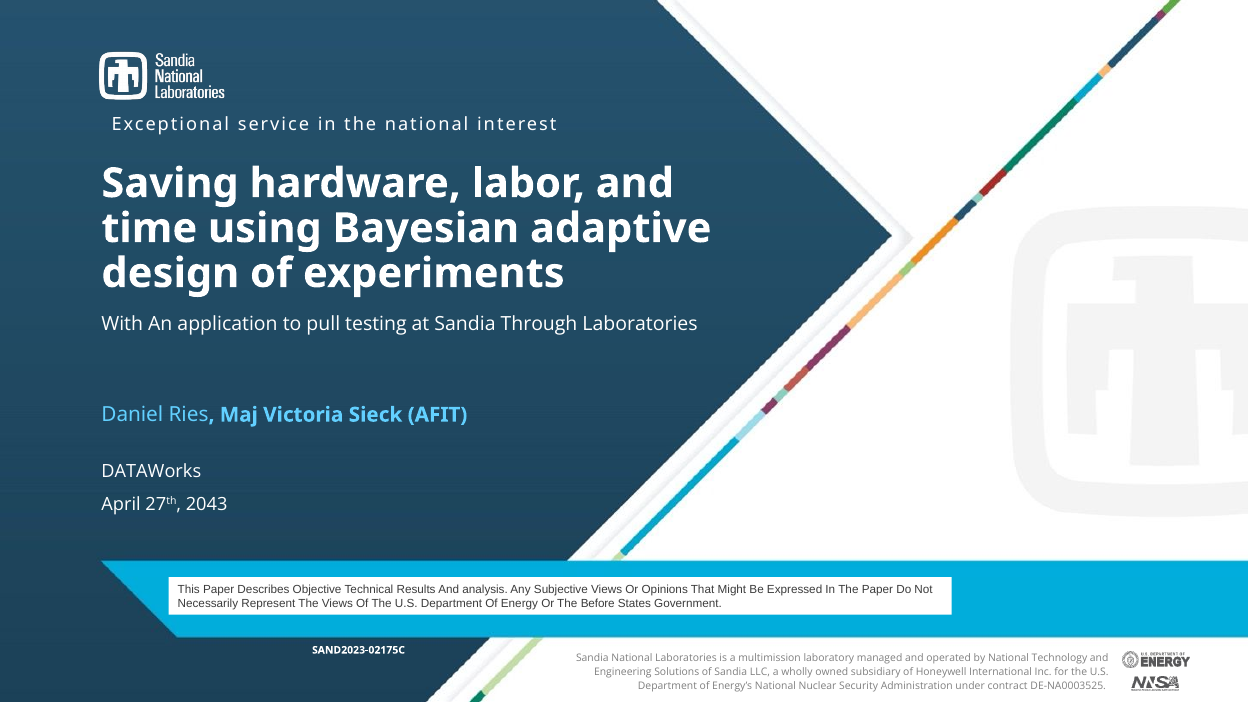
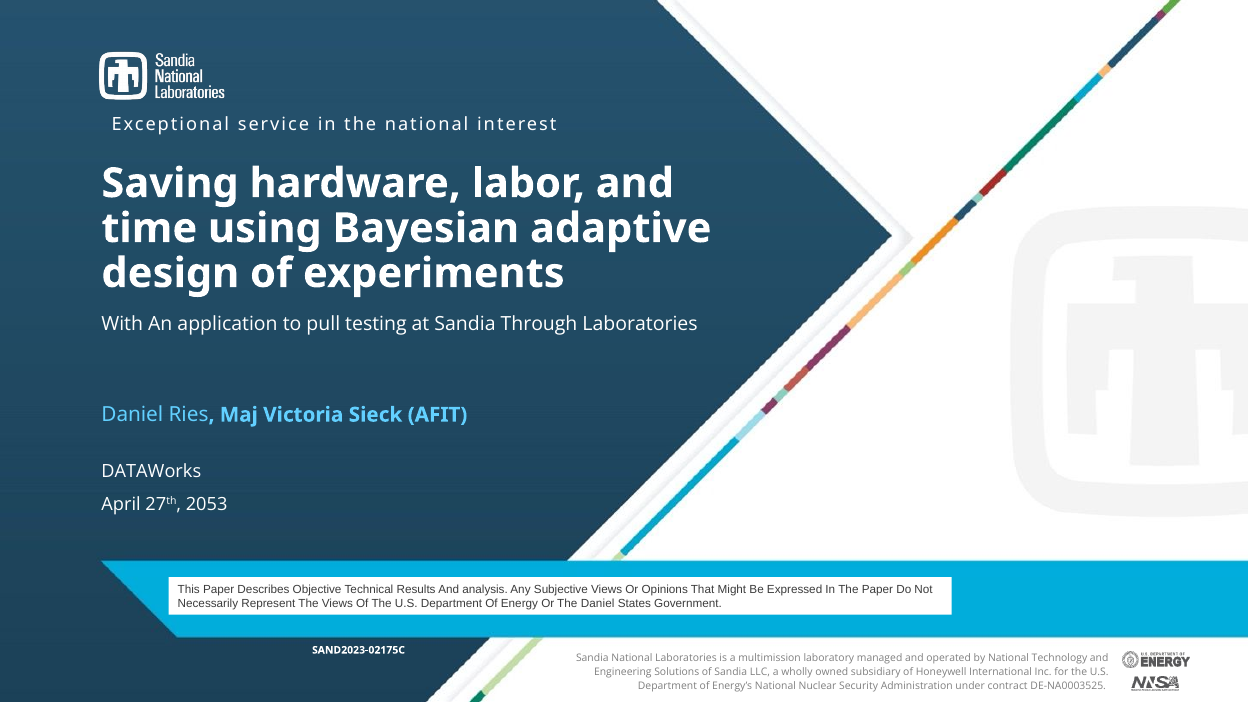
2043: 2043 -> 2053
The Before: Before -> Daniel
